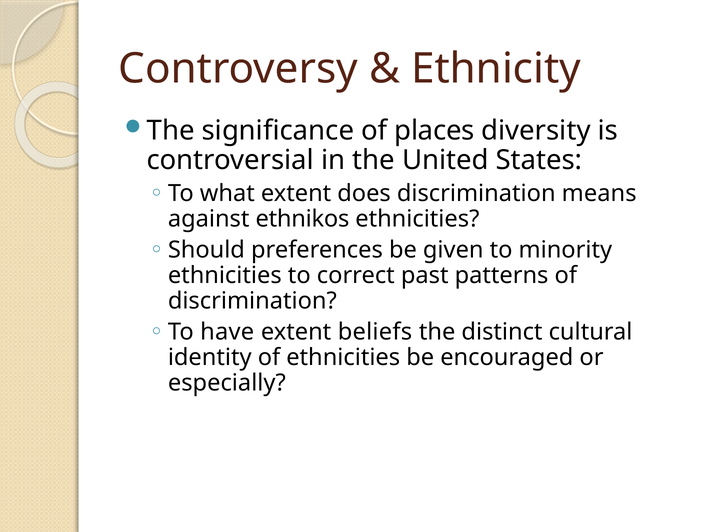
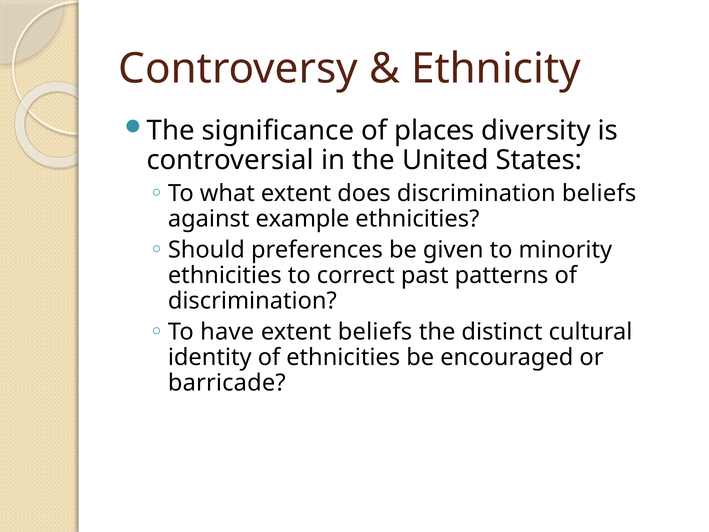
discrimination means: means -> beliefs
ethnikos: ethnikos -> example
especially: especially -> barricade
